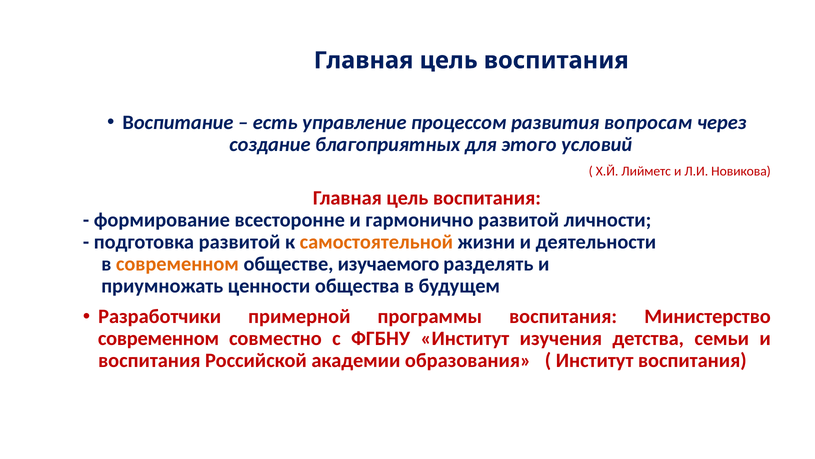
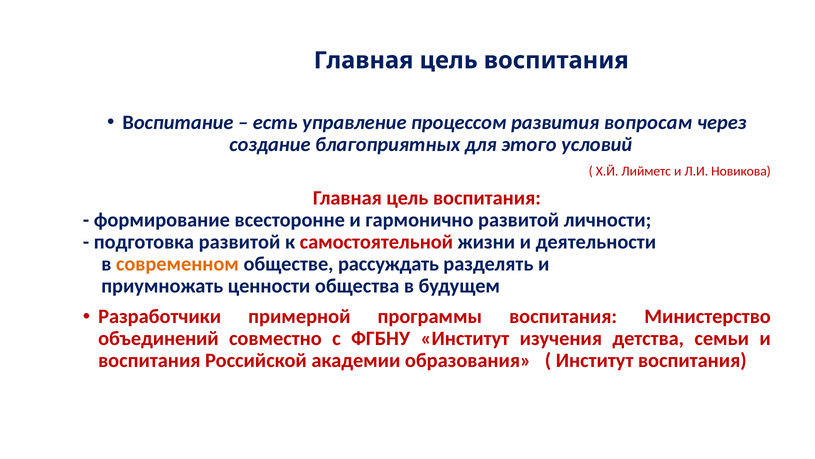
самостоятельной colour: orange -> red
изучаемого: изучаемого -> рассуждать
современном at (158, 338): современном -> объединений
